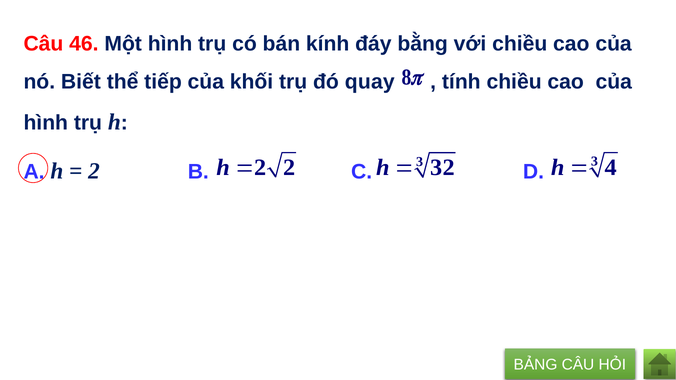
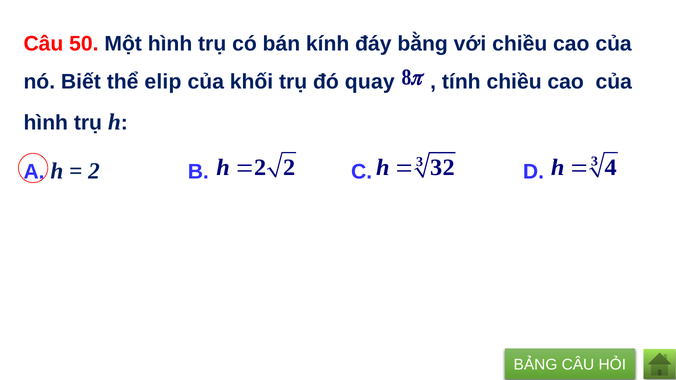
46: 46 -> 50
tiếp: tiếp -> elip
